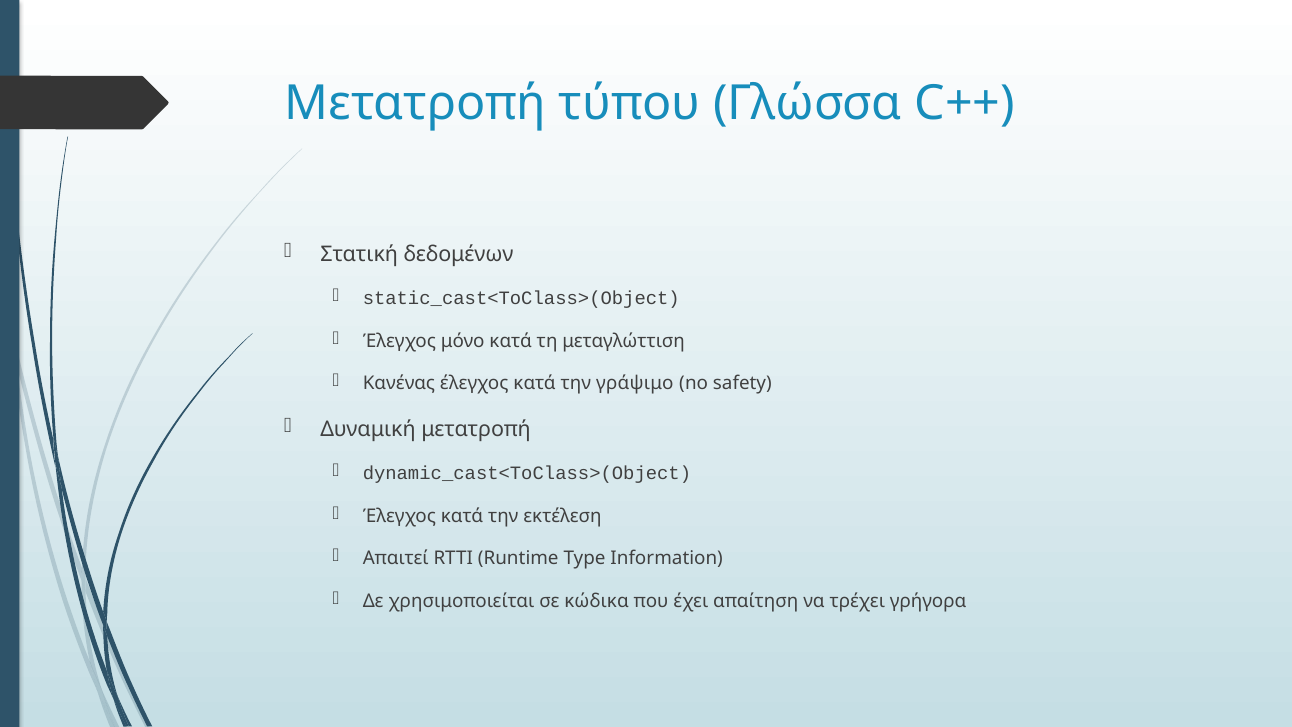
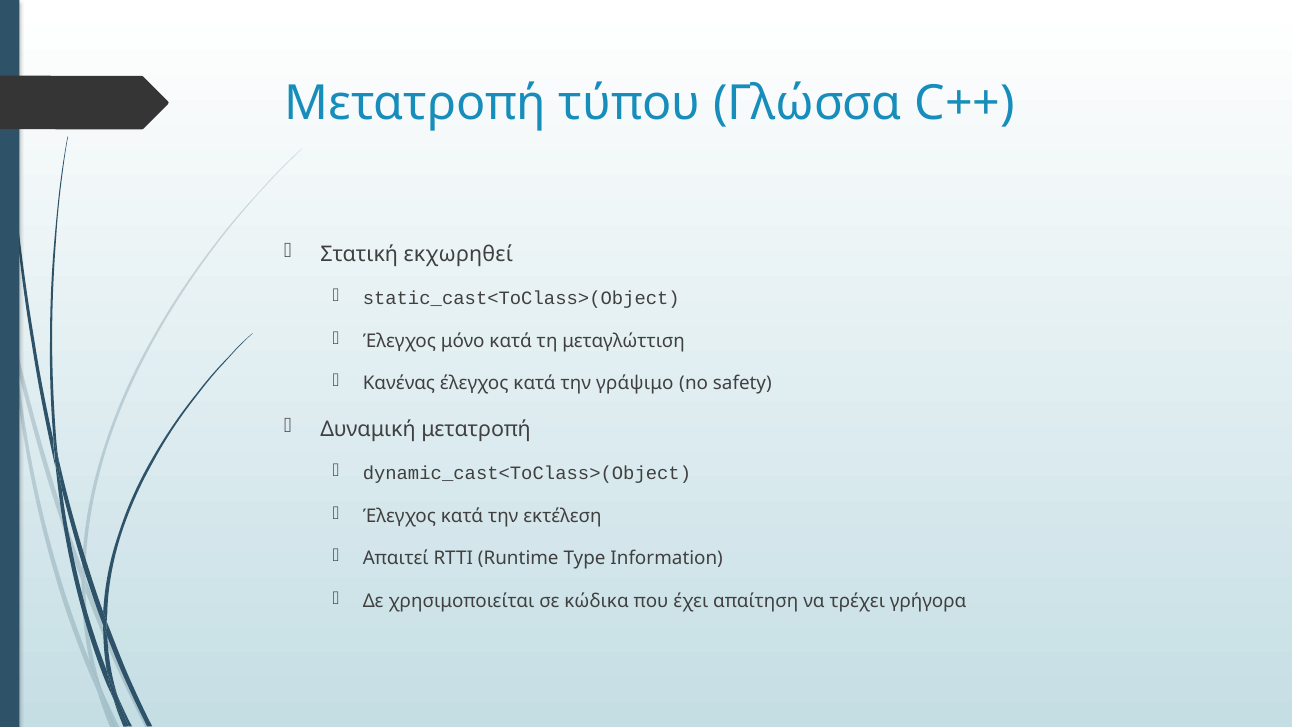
δεδομένων: δεδομένων -> εκχωρηθεί
